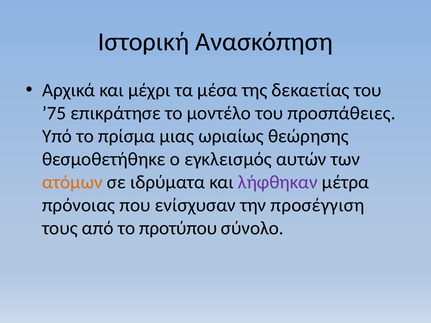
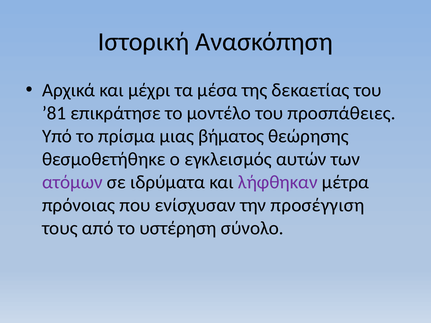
’75: ’75 -> ’81
ωριαίως: ωριαίως -> βήματος
ατόμων colour: orange -> purple
προτύπου: προτύπου -> υστέρηση
